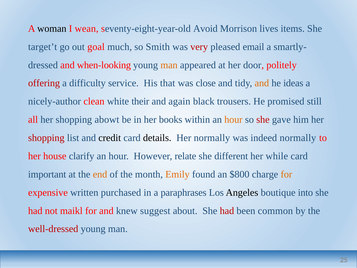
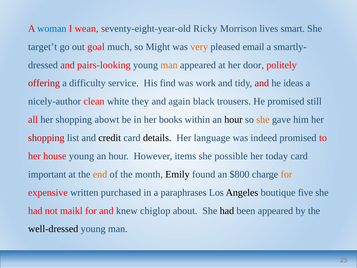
woman colour: black -> blue
Avoid: Avoid -> Ricky
items: items -> smart
Smith: Smith -> Might
very colour: red -> orange
when-looking: when-looking -> pairs-looking
that: that -> find
close: close -> work
and at (262, 83) colour: orange -> red
their: their -> they
hour at (233, 120) colour: orange -> black
she at (263, 120) colour: red -> orange
Her normally: normally -> language
indeed normally: normally -> promised
house clarify: clarify -> young
relate: relate -> items
different: different -> possible
while: while -> today
Emily colour: orange -> black
into: into -> five
suggest: suggest -> chiglop
had at (227, 211) colour: red -> black
been common: common -> appeared
well-dressed colour: red -> black
